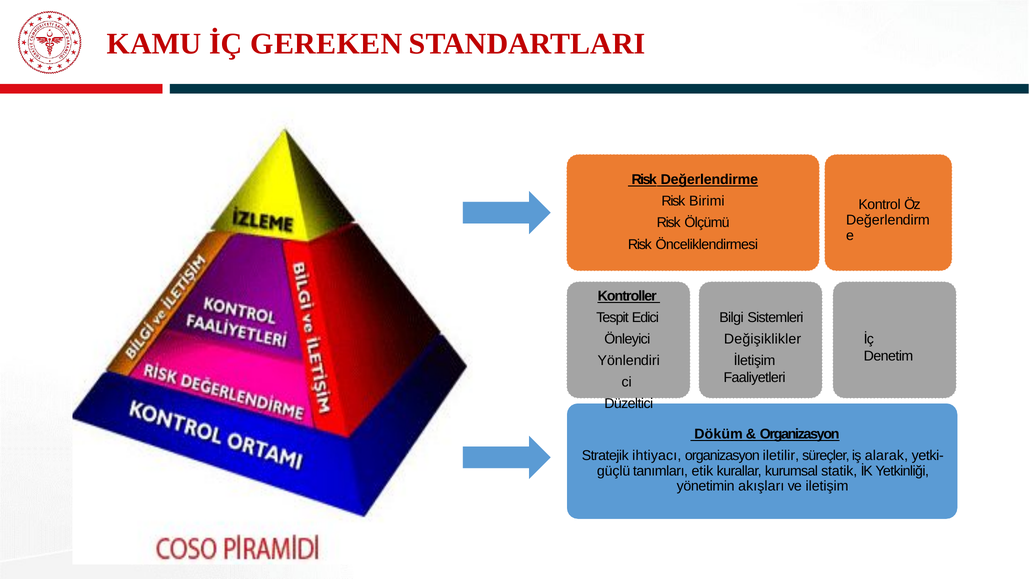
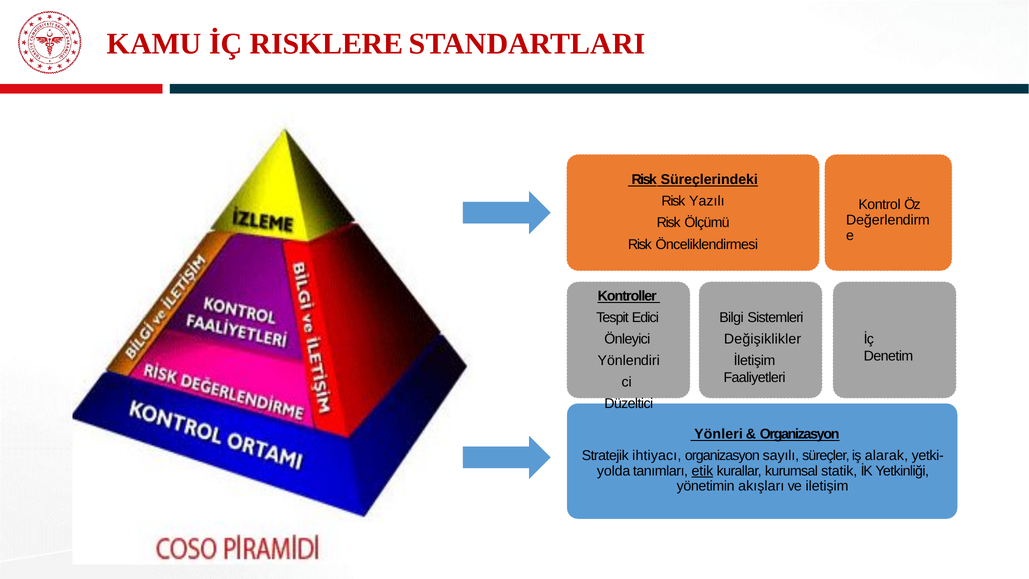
GEREKEN: GEREKEN -> RISKLERE
Değerlendirme: Değerlendirme -> Süreçlerindeki
Birimi: Birimi -> Yazılı
Döküm: Döküm -> Yönleri
iletilir: iletilir -> sayılı
güçlü: güçlü -> yolda
etik underline: none -> present
